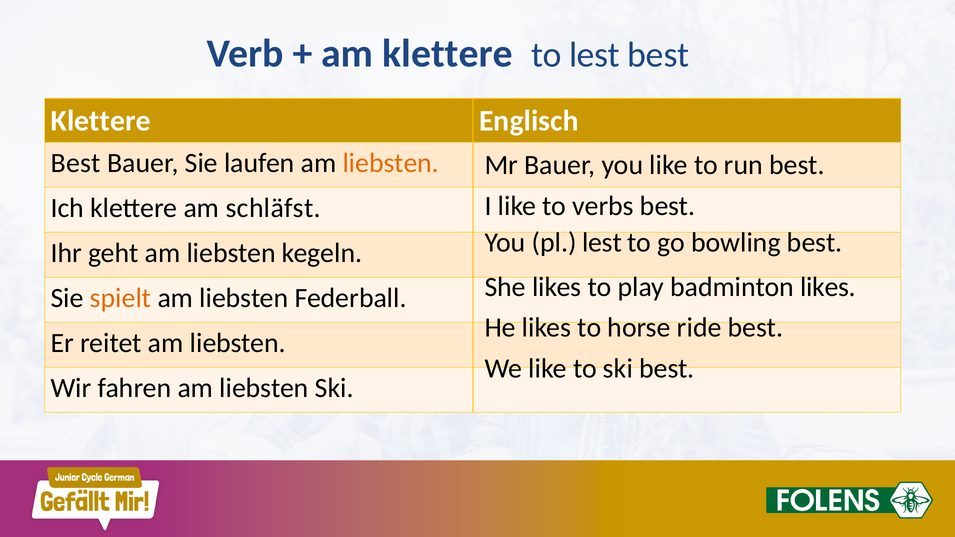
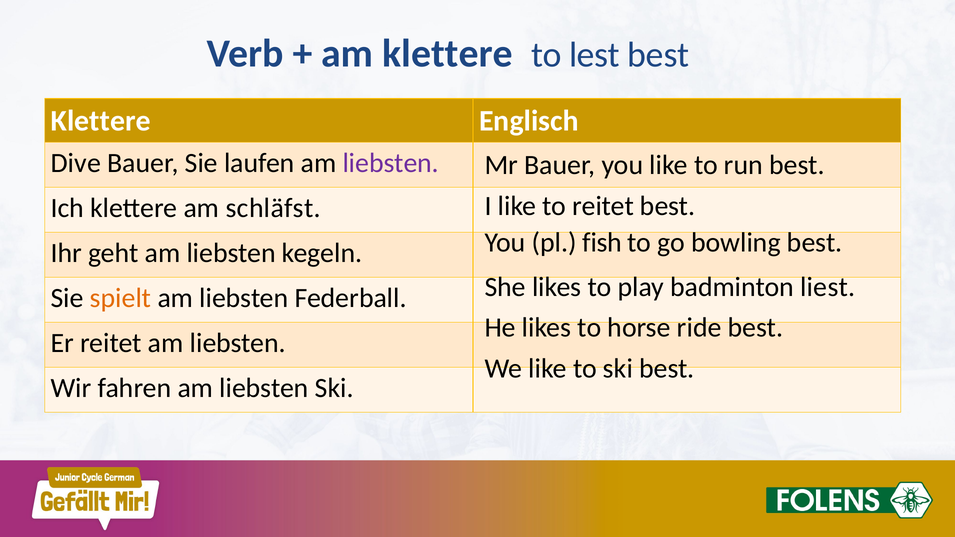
Best at (76, 163): Best -> Dive
liebsten at (391, 163) colour: orange -> purple
to verbs: verbs -> reitet
pl lest: lest -> fish
badminton likes: likes -> liest
